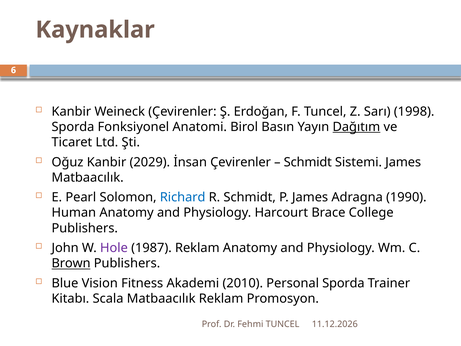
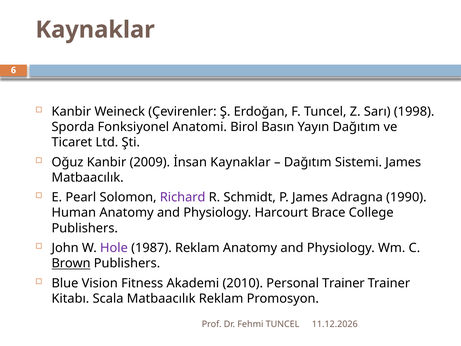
Dağıtım at (356, 127) underline: present -> none
2029: 2029 -> 2009
İnsan Çevirenler: Çevirenler -> Kaynaklar
Schmidt at (308, 162): Schmidt -> Dağıtım
Richard colour: blue -> purple
Personal Sporda: Sporda -> Trainer
